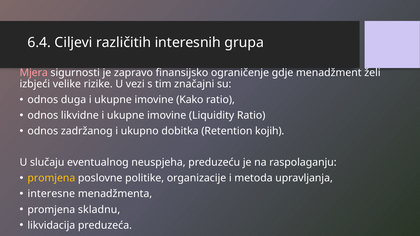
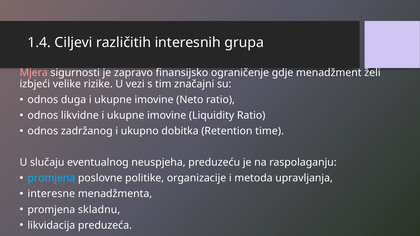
6.4: 6.4 -> 1.4
Kako: Kako -> Neto
kojih: kojih -> time
promjena at (51, 178) colour: yellow -> light blue
